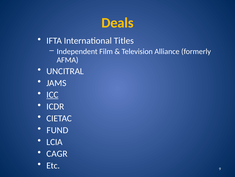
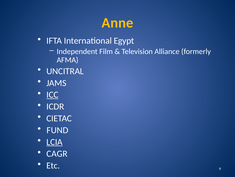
Deals: Deals -> Anne
Titles: Titles -> Egypt
LCIA underline: none -> present
